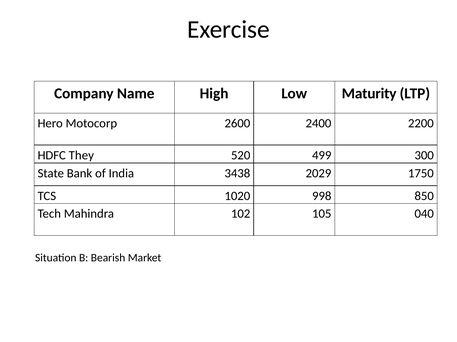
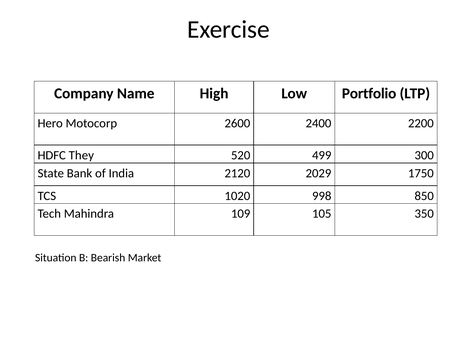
Maturity: Maturity -> Portfolio
3438: 3438 -> 2120
102: 102 -> 109
040: 040 -> 350
